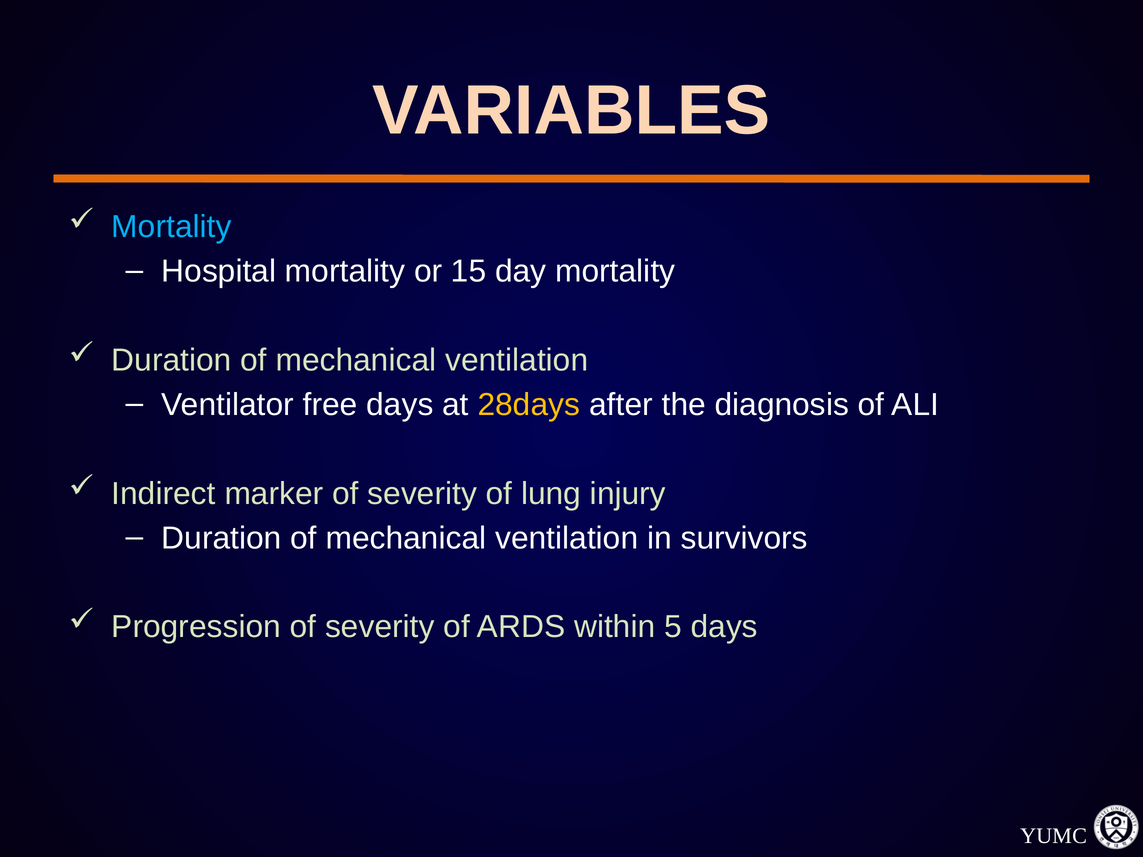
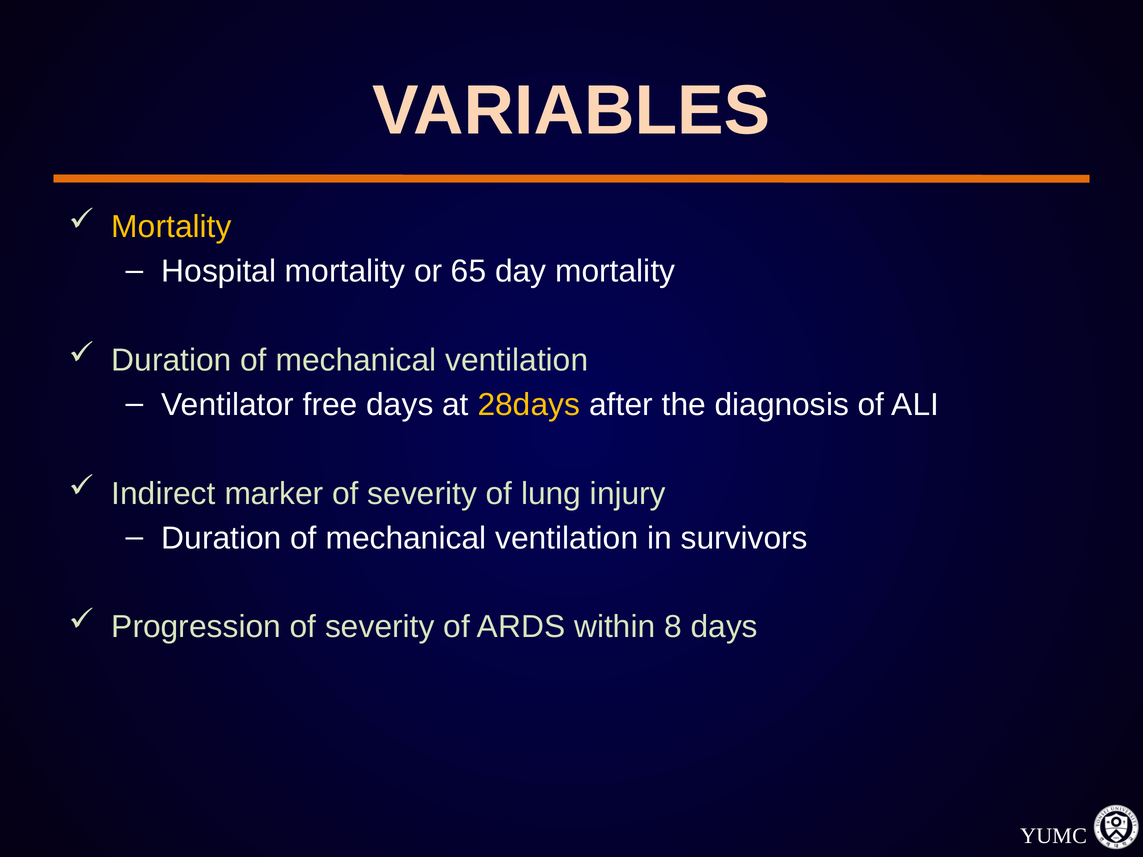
Mortality at (171, 227) colour: light blue -> yellow
15: 15 -> 65
5: 5 -> 8
